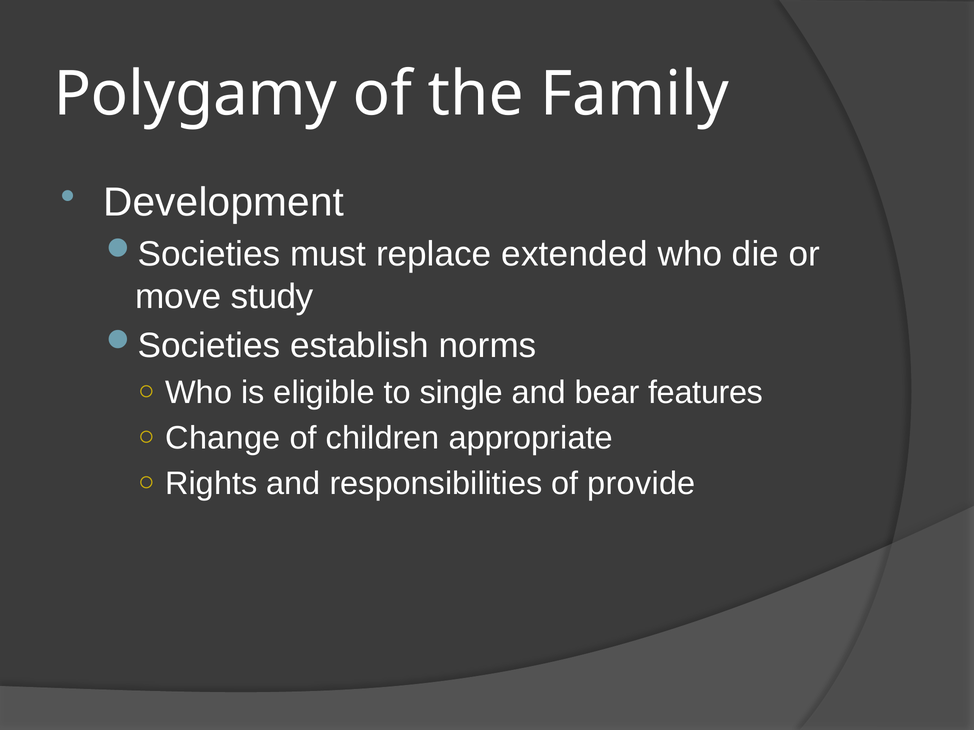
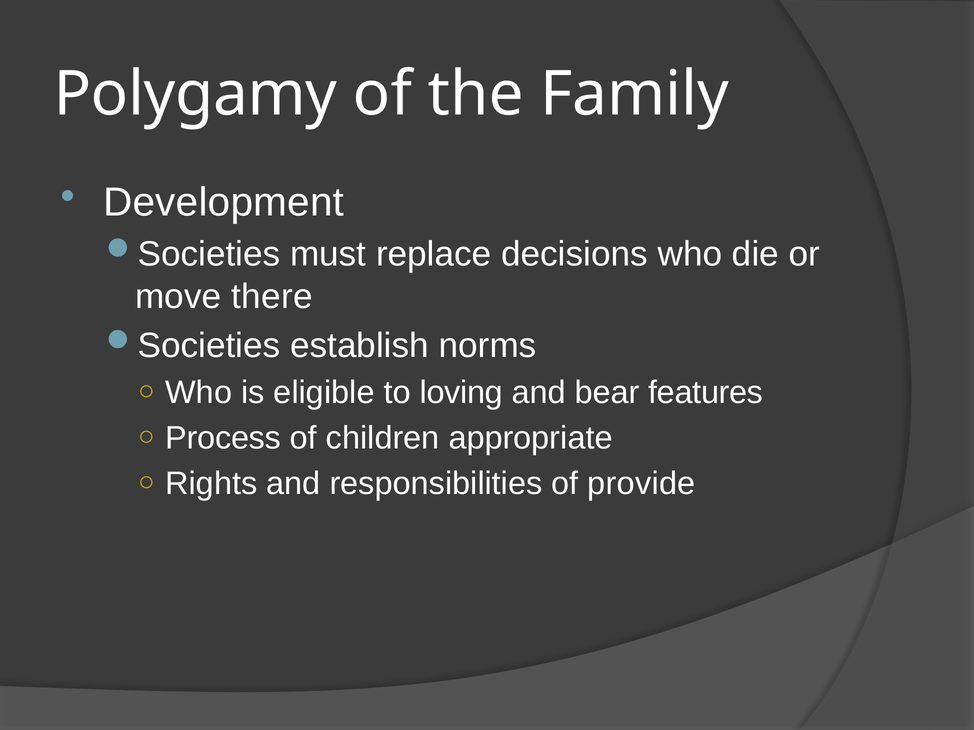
extended: extended -> decisions
study: study -> there
single: single -> loving
Change: Change -> Process
